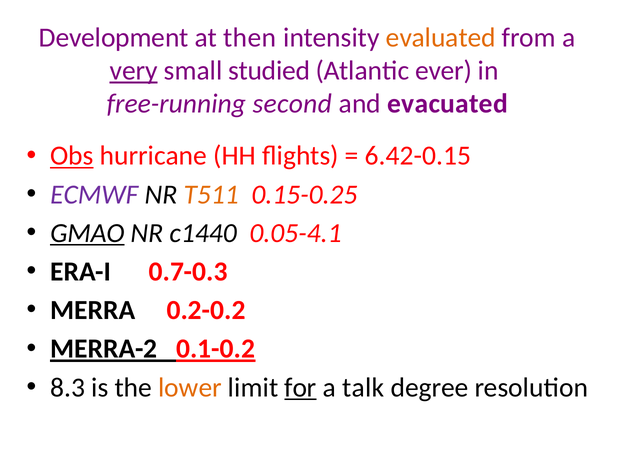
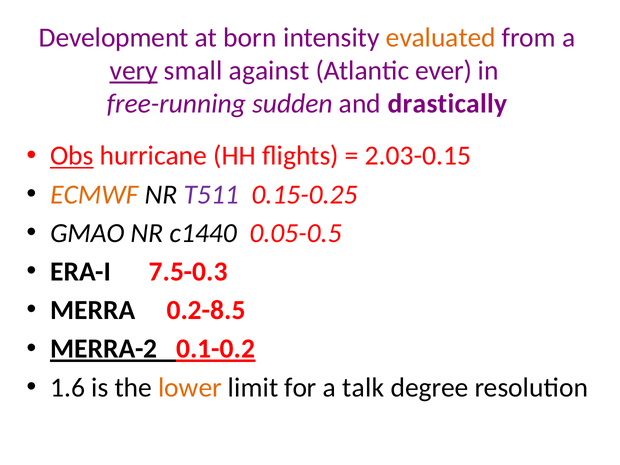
then: then -> born
studied: studied -> against
second: second -> sudden
evacuated: evacuated -> drastically
6.42-0.15: 6.42-0.15 -> 2.03-0.15
ECMWF colour: purple -> orange
T511 colour: orange -> purple
GMAO underline: present -> none
0.05-4.1: 0.05-4.1 -> 0.05-0.5
0.7-0.3: 0.7-0.3 -> 7.5-0.3
0.2-0.2: 0.2-0.2 -> 0.2-8.5
8.3: 8.3 -> 1.6
for underline: present -> none
